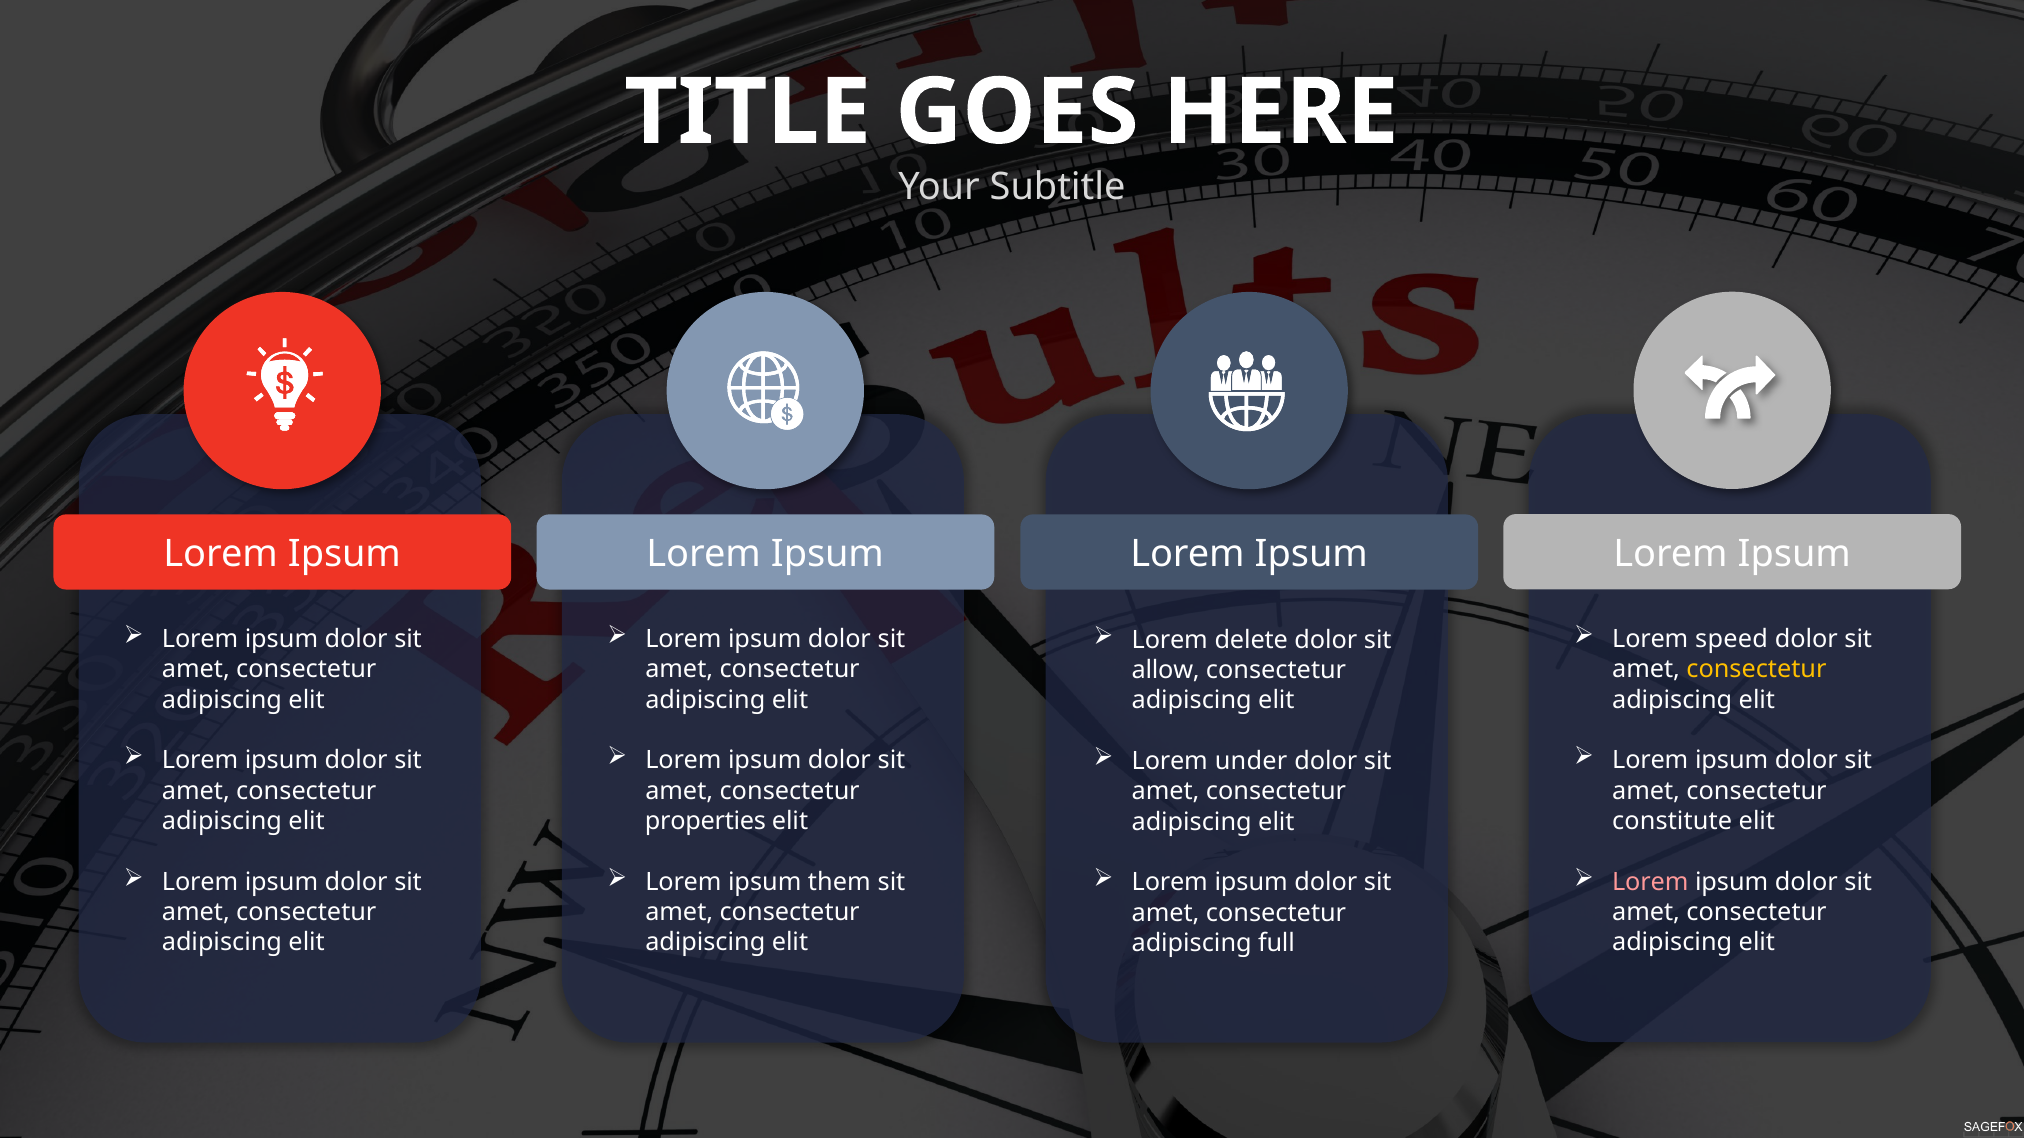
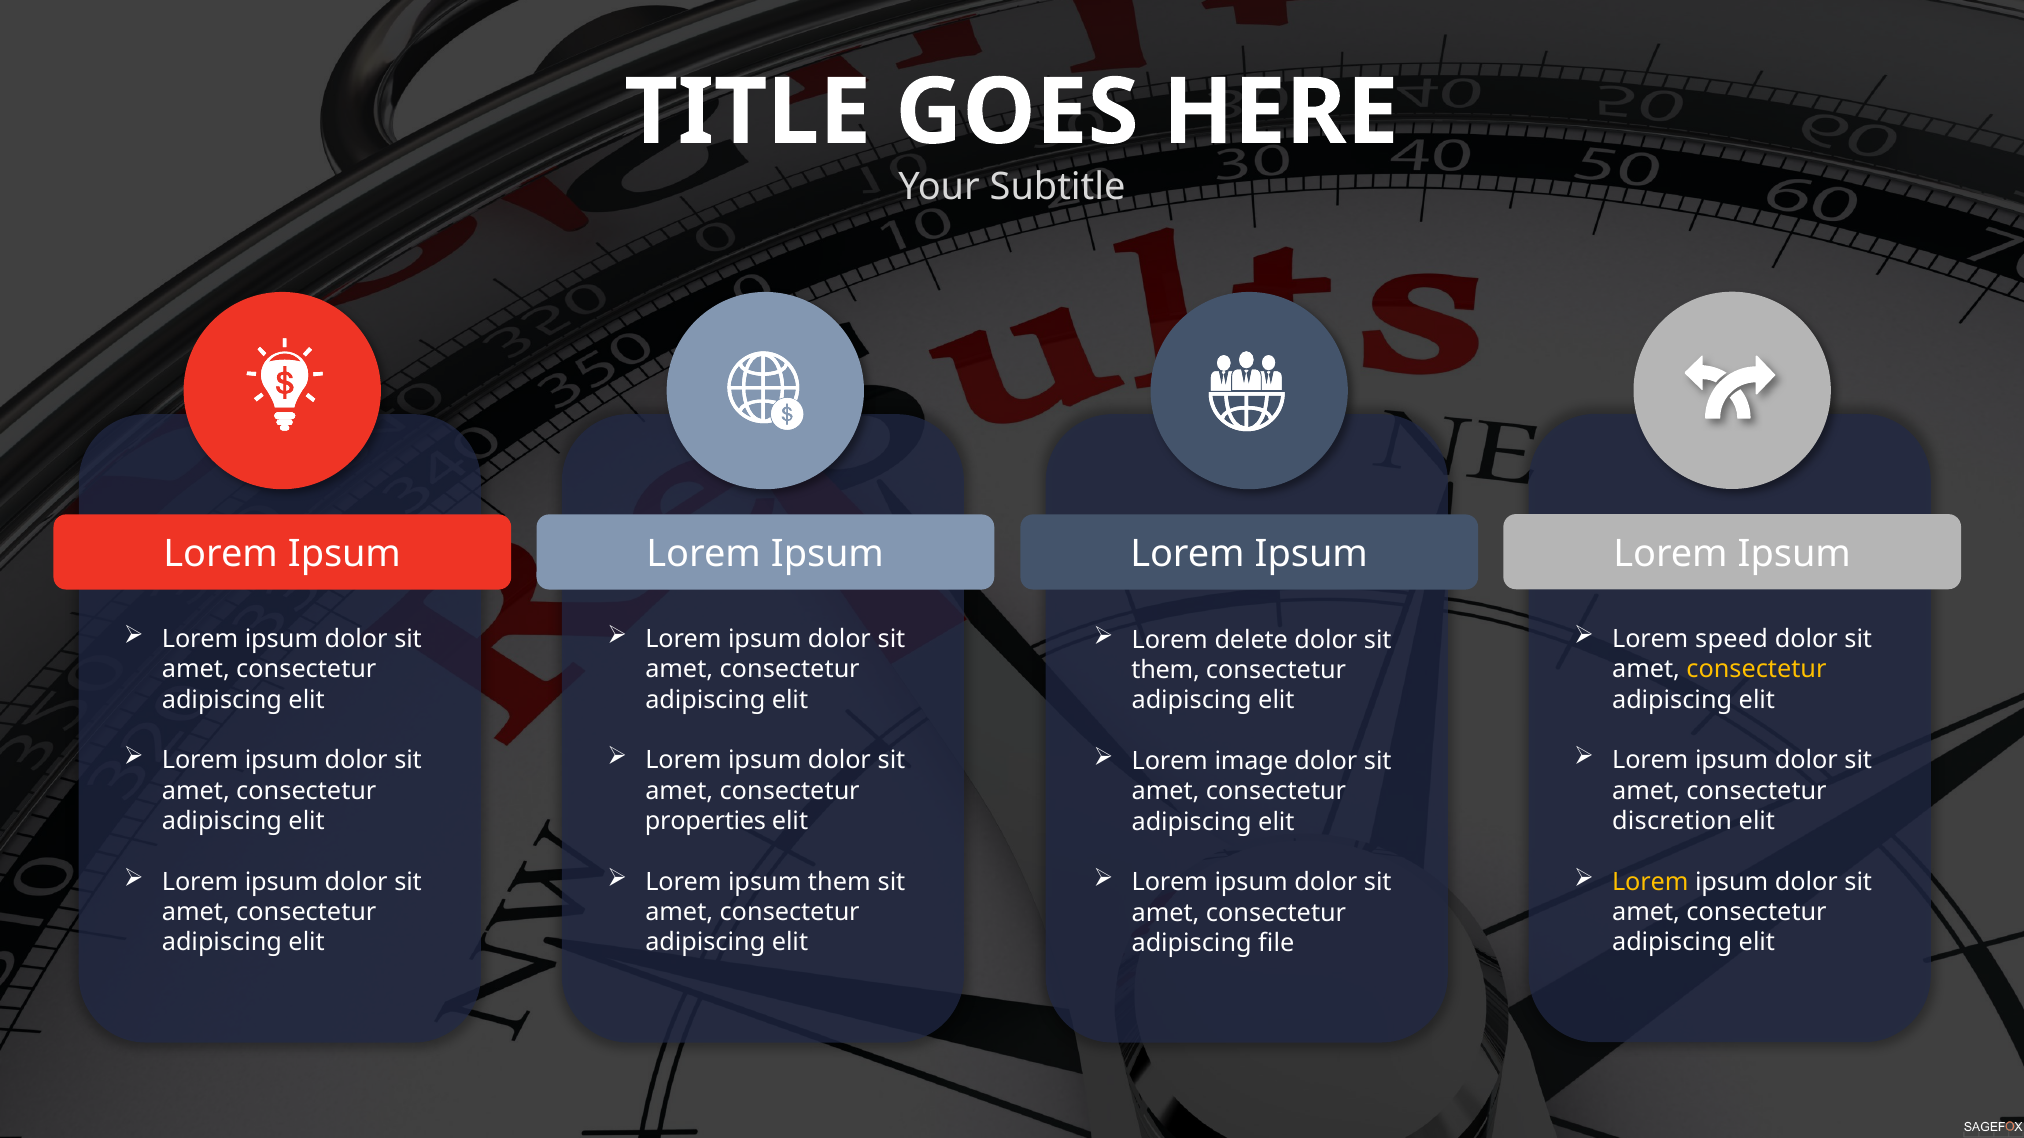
allow at (1166, 671): allow -> them
under: under -> image
constitute: constitute -> discretion
Lorem at (1650, 882) colour: pink -> yellow
full: full -> file
